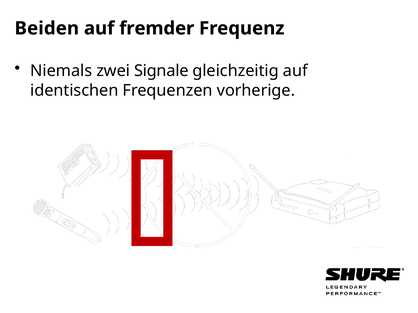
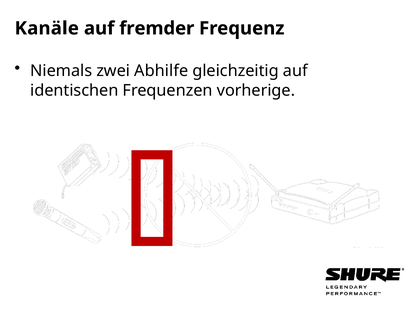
Beiden: Beiden -> Kanäle
Signale: Signale -> Abhilfe
